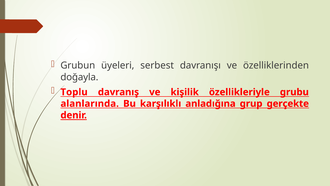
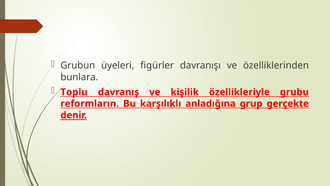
serbest: serbest -> figürler
doğayla: doğayla -> bunlara
alanlarında: alanlarında -> reformların
